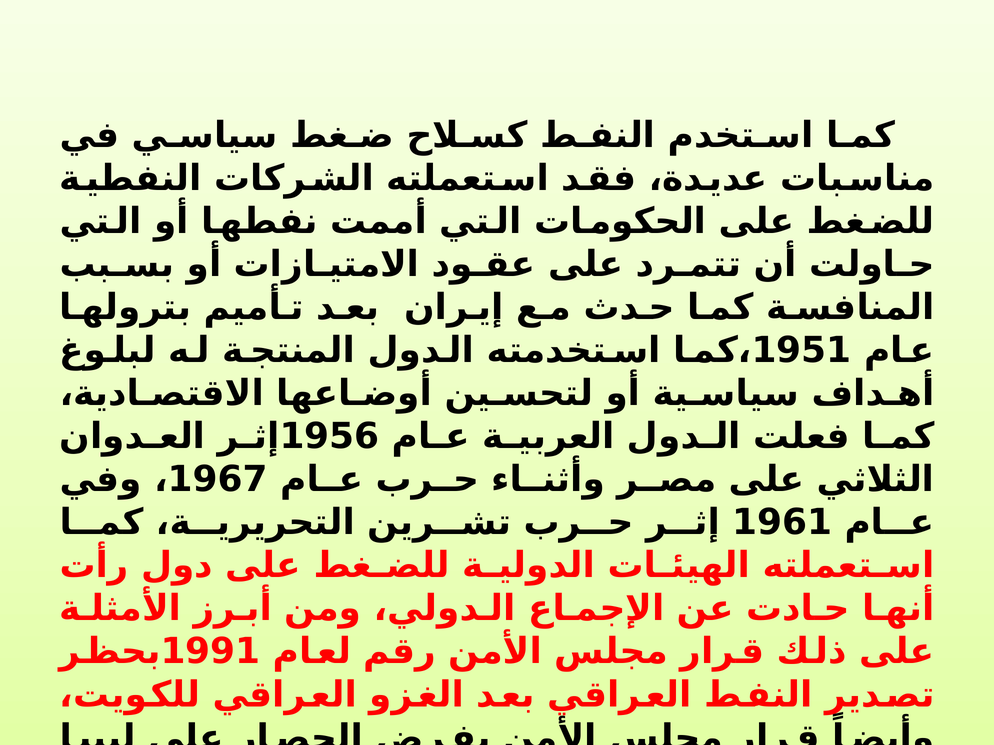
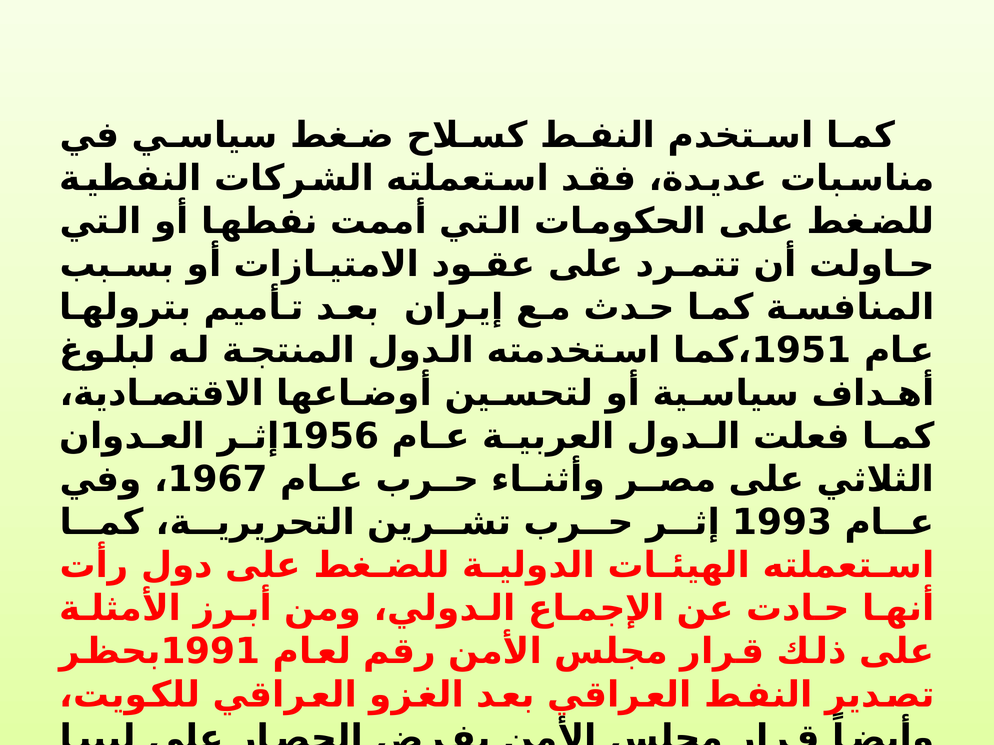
1961: 1961 -> 1993
